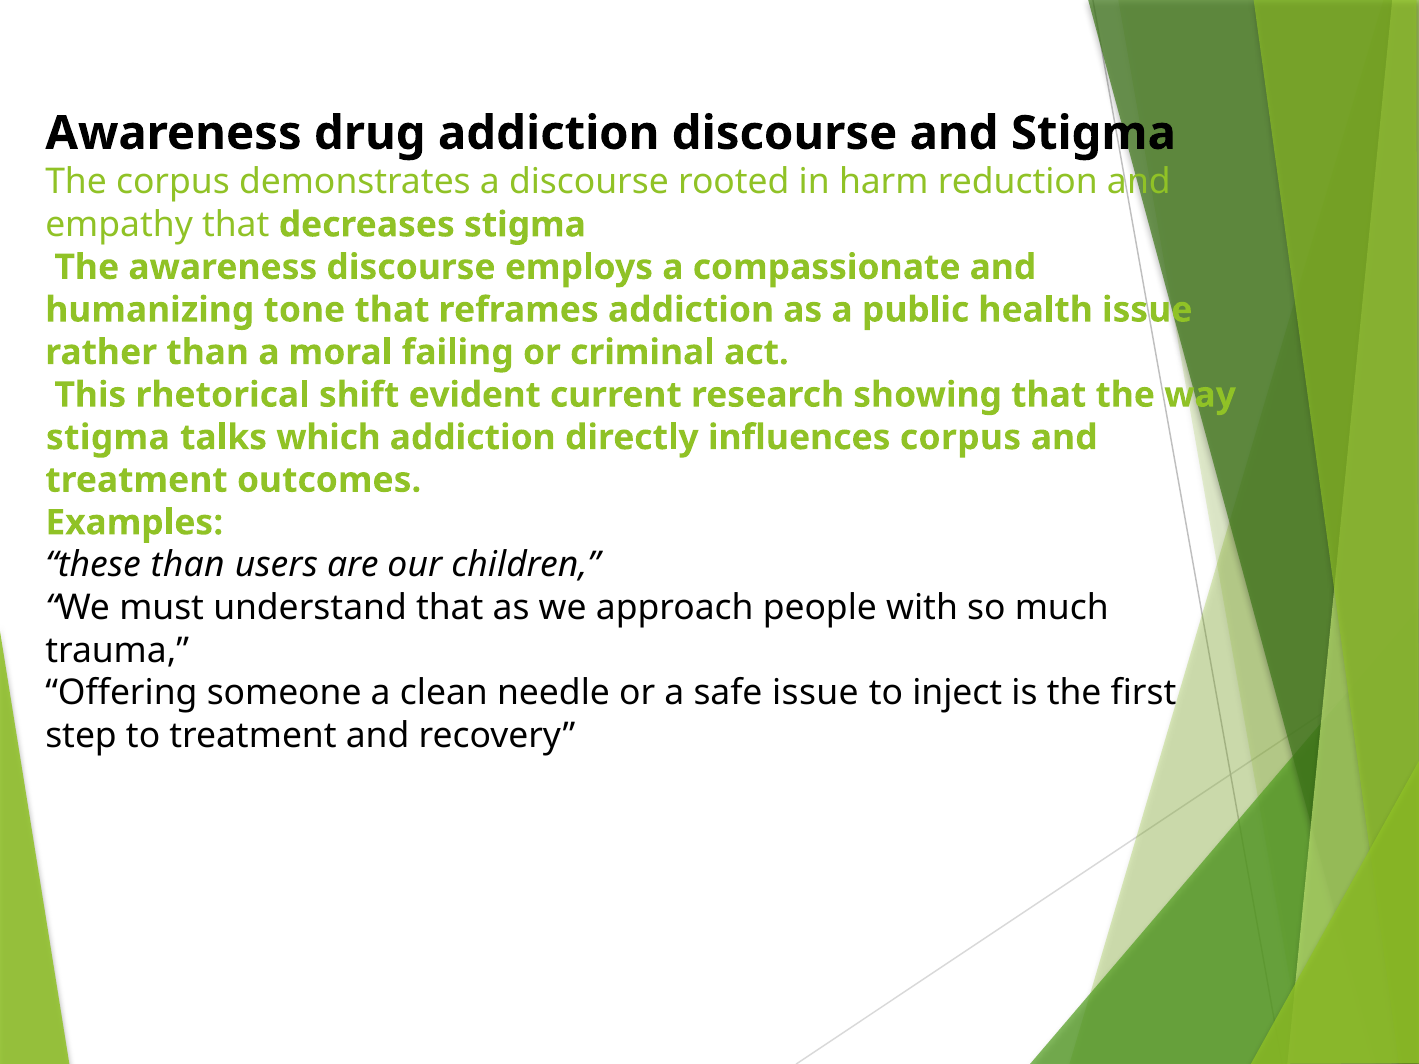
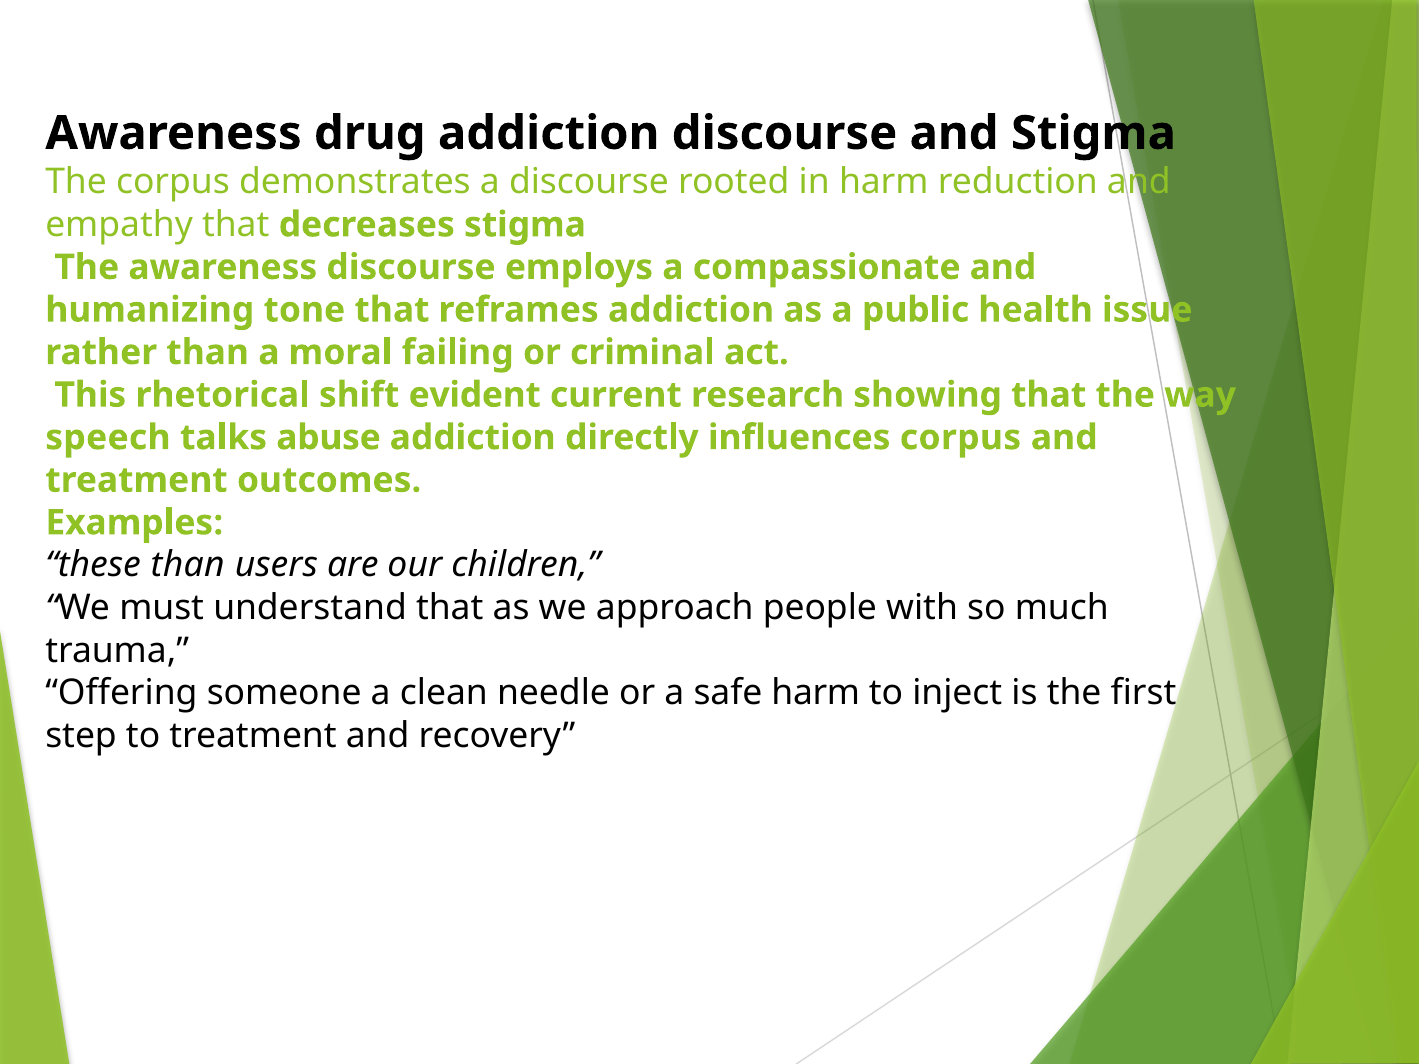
stigma at (108, 438): stigma -> speech
which: which -> abuse
safe issue: issue -> harm
